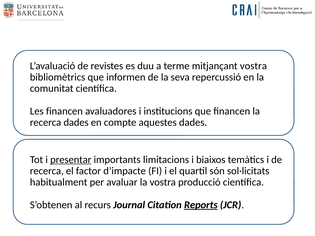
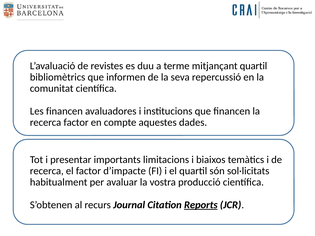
mitjançant vostra: vostra -> quartil
recerca dades: dades -> factor
presentar underline: present -> none
